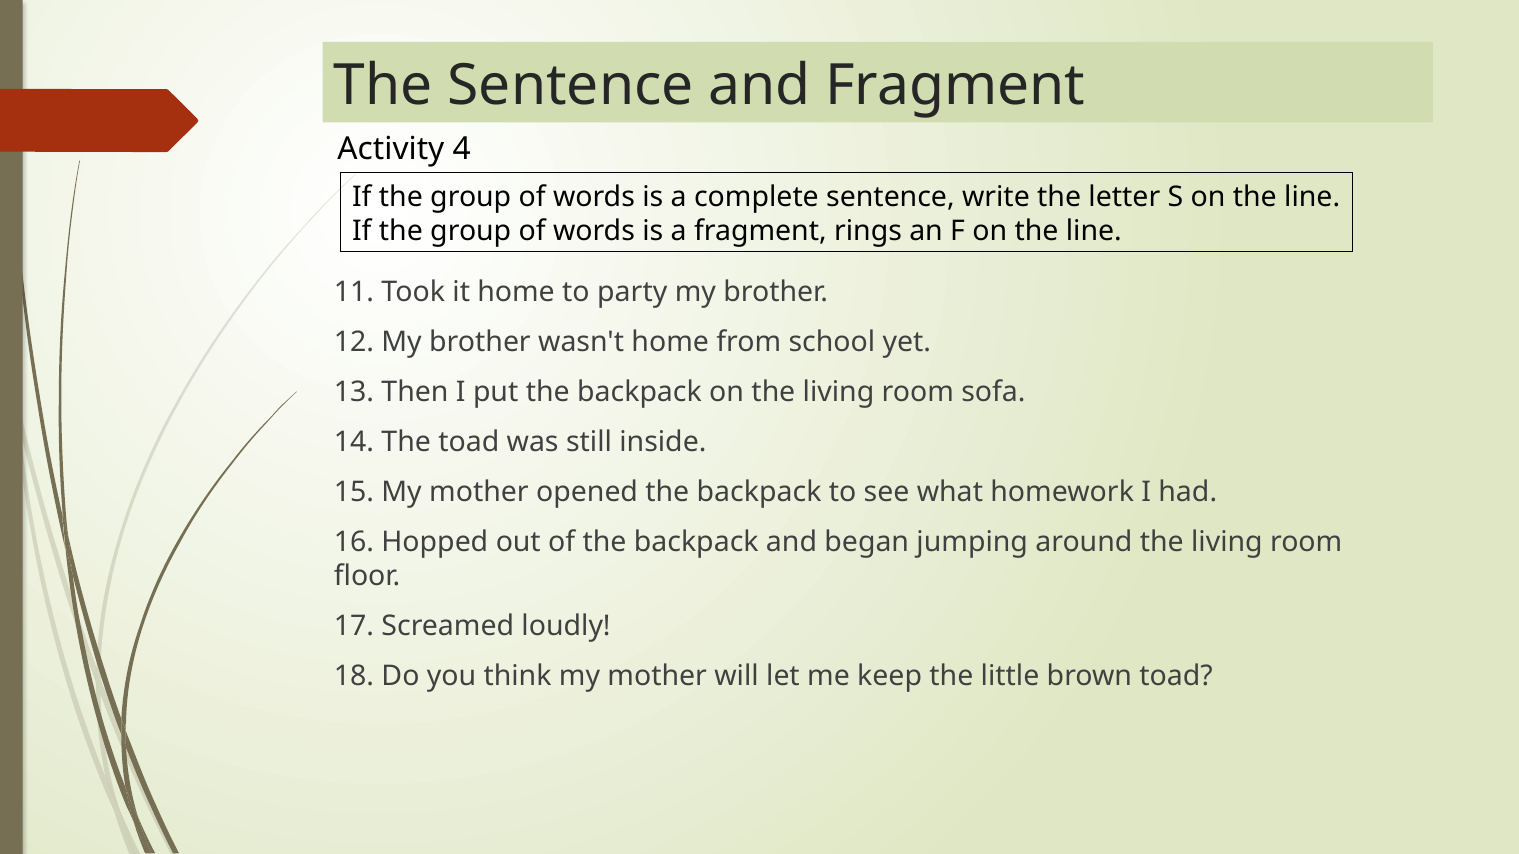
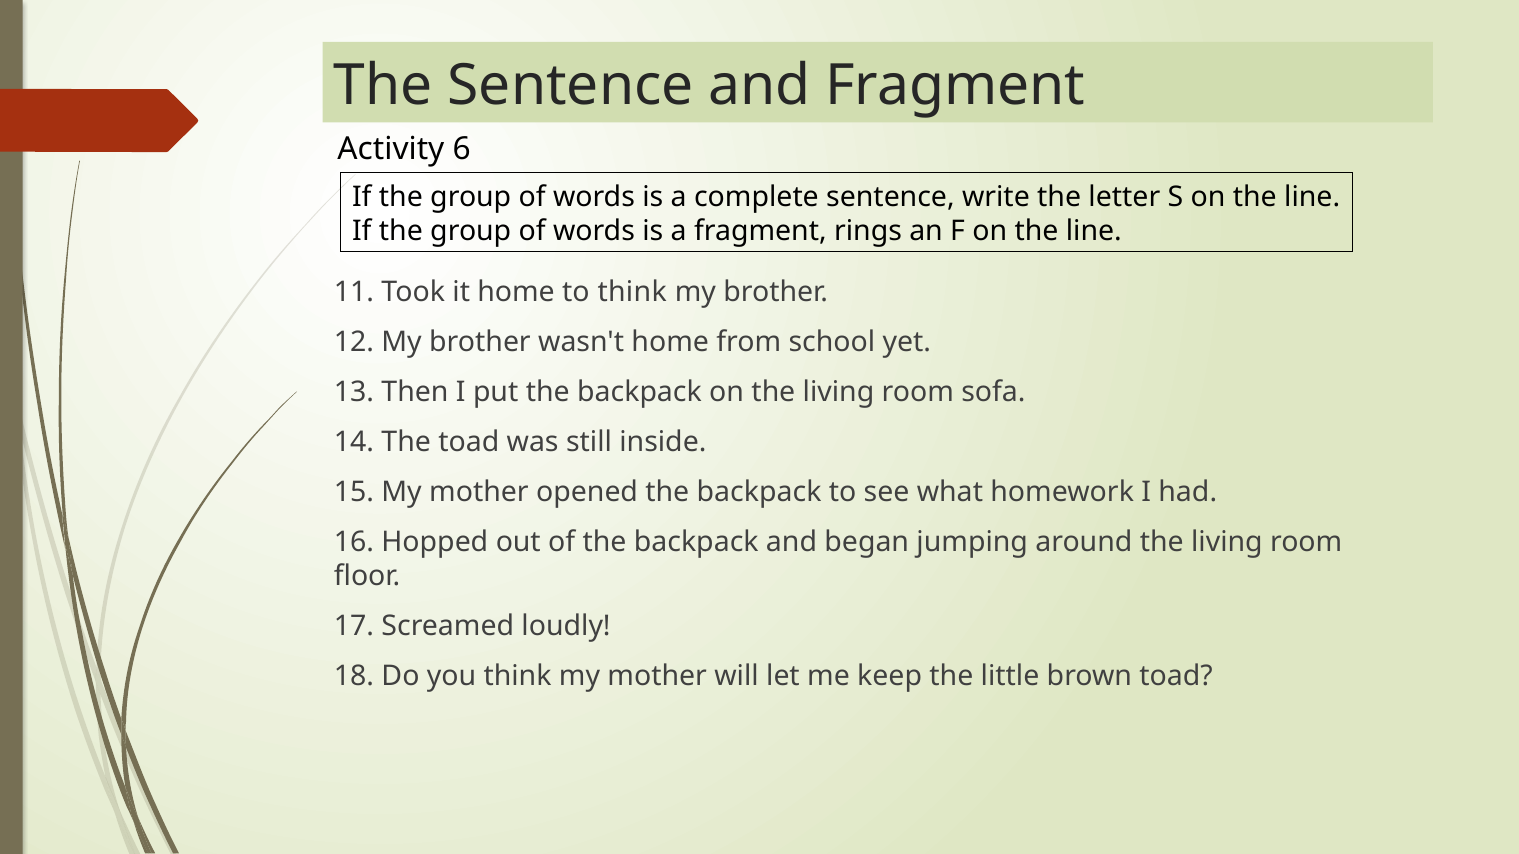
4: 4 -> 6
to party: party -> think
